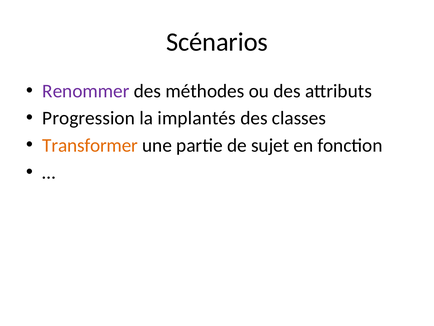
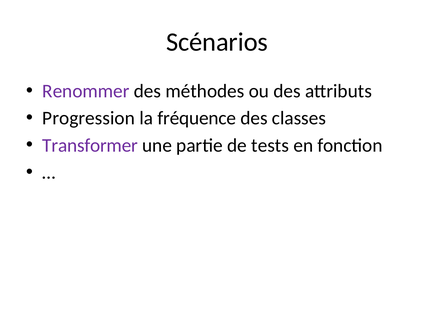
implantés: implantés -> fréquence
Transformer colour: orange -> purple
sujet: sujet -> tests
